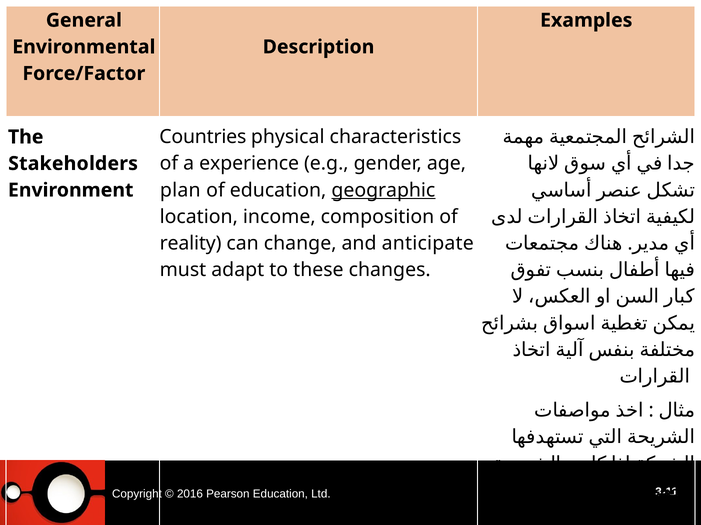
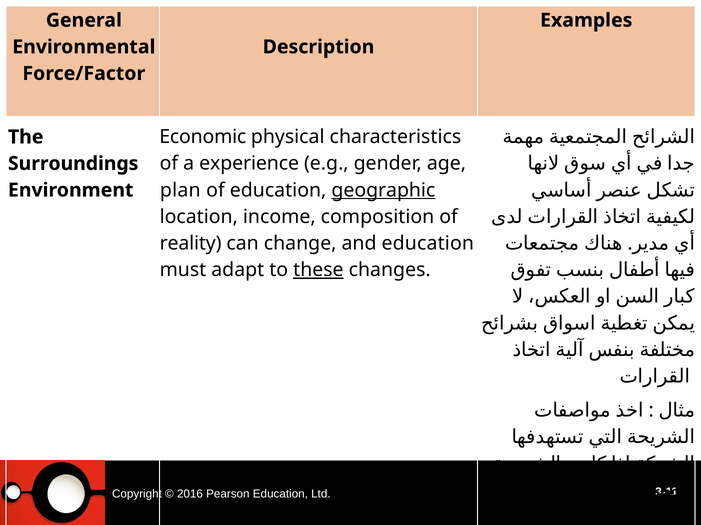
Countries: Countries -> Economic
Stakeholders: Stakeholders -> Surroundings
and anticipate: anticipate -> education
these underline: none -> present
